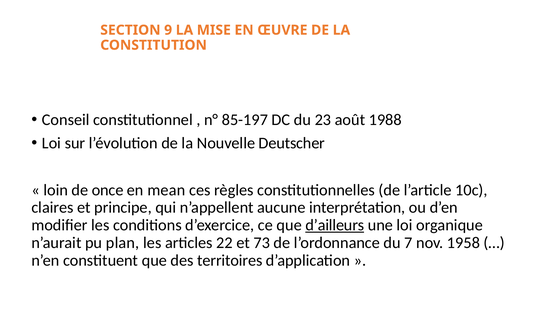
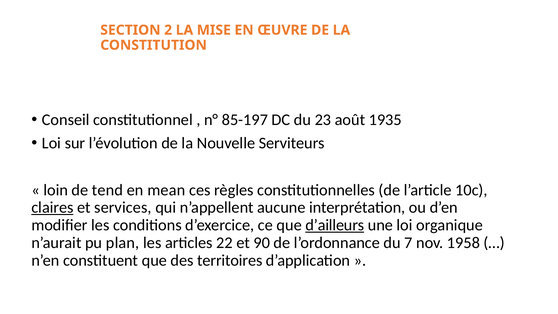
9: 9 -> 2
1988: 1988 -> 1935
Deutscher: Deutscher -> Serviteurs
once: once -> tend
claires underline: none -> present
principe: principe -> services
73: 73 -> 90
